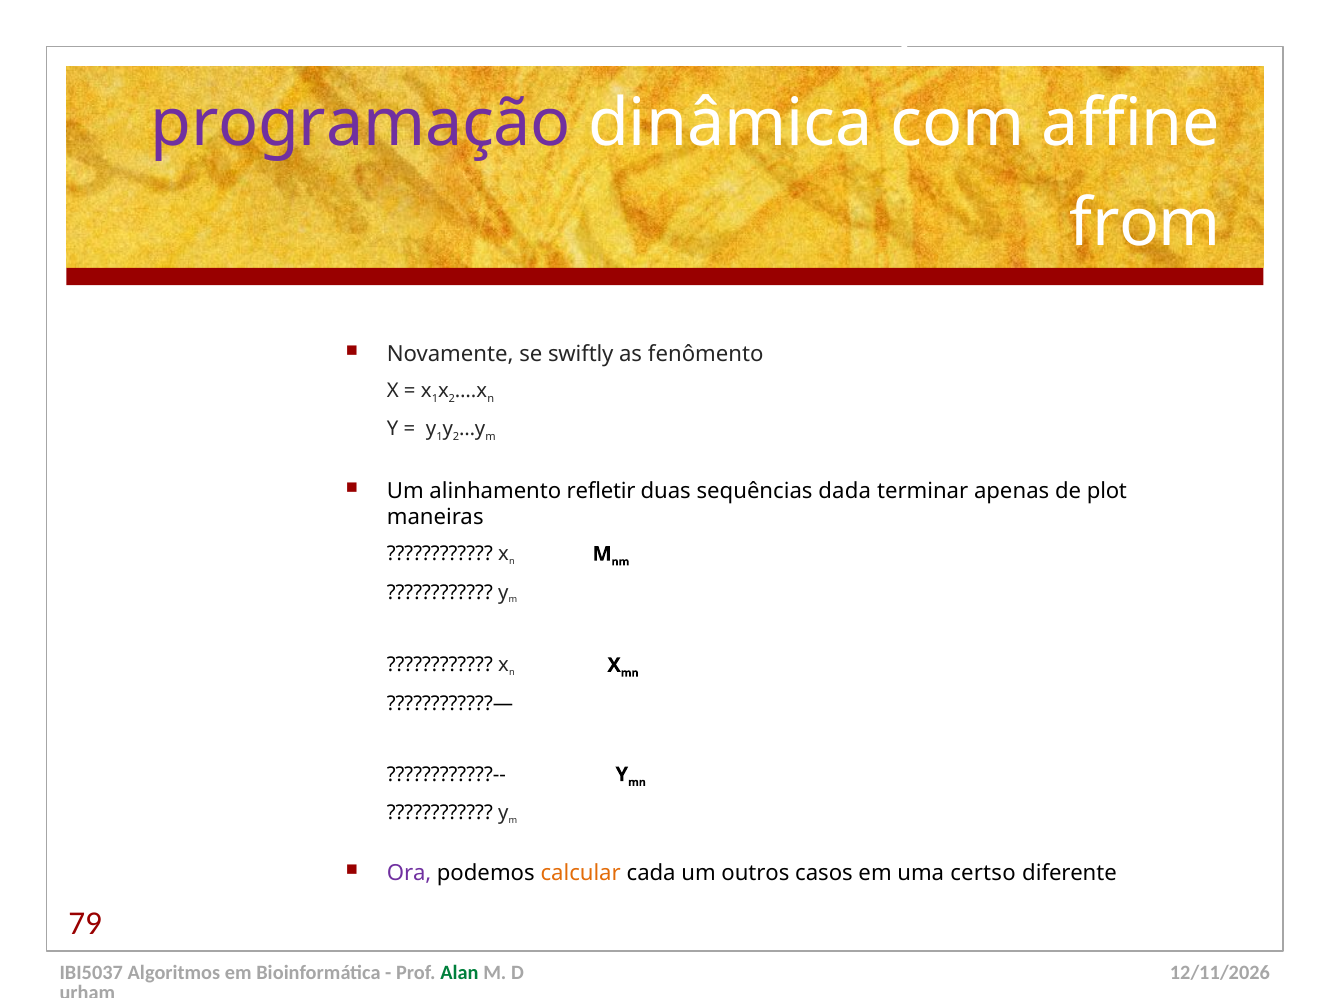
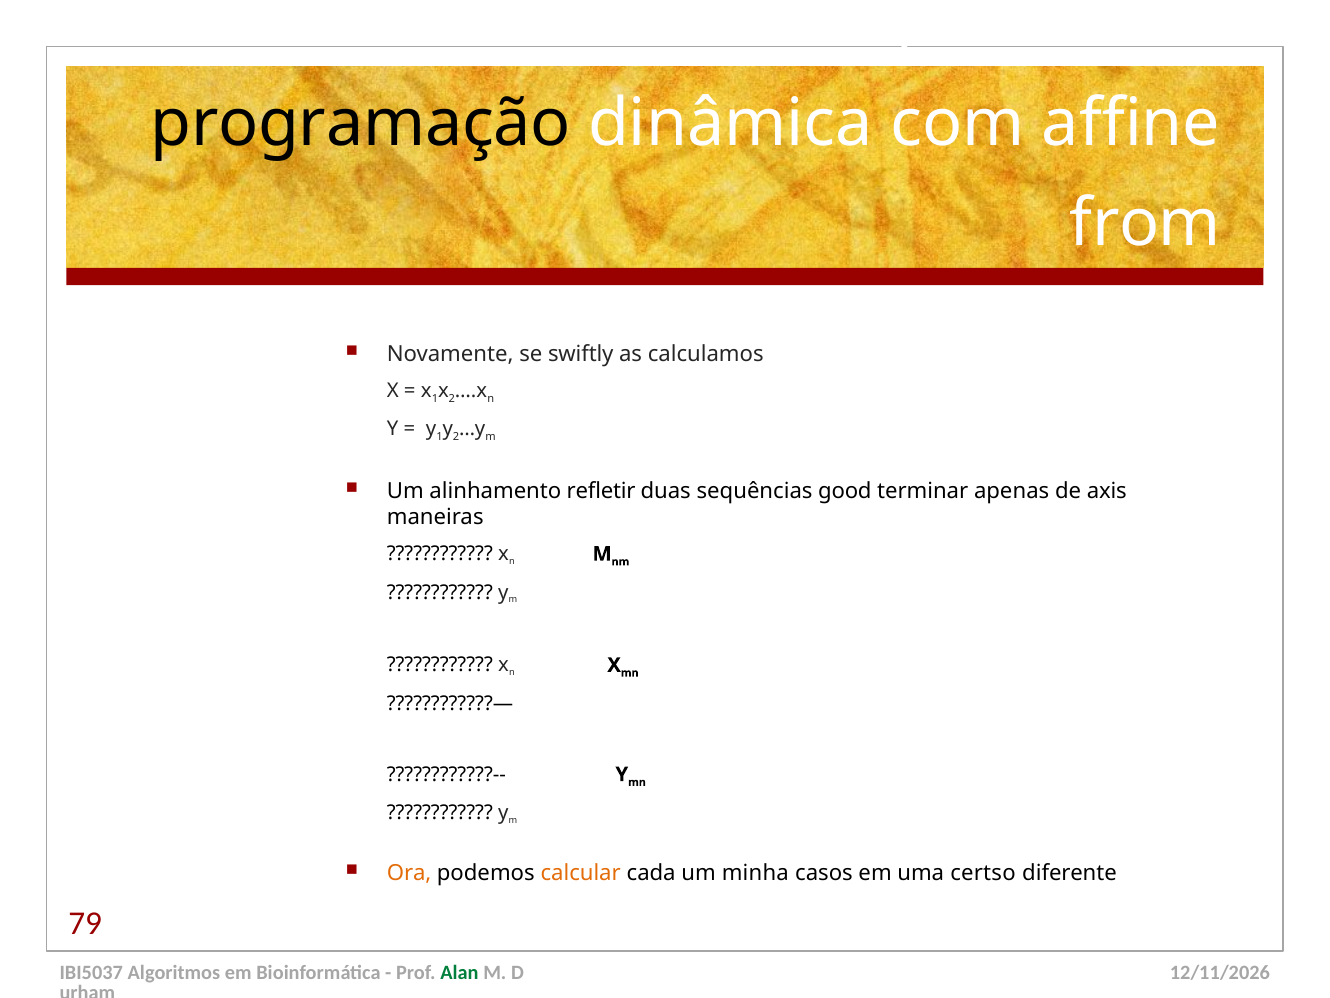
programação colour: purple -> black
fenômento: fenômento -> calculamos
dada: dada -> good
plot: plot -> axis
Ora colour: purple -> orange
outros: outros -> minha
